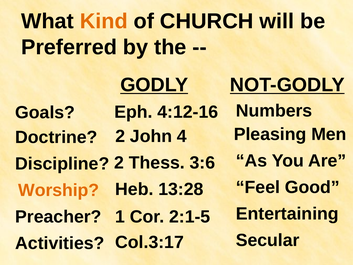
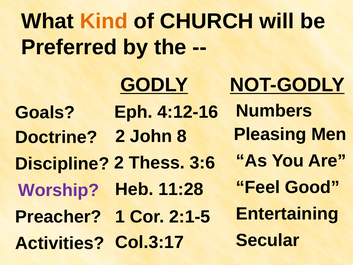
4: 4 -> 8
13:28: 13:28 -> 11:28
Worship colour: orange -> purple
